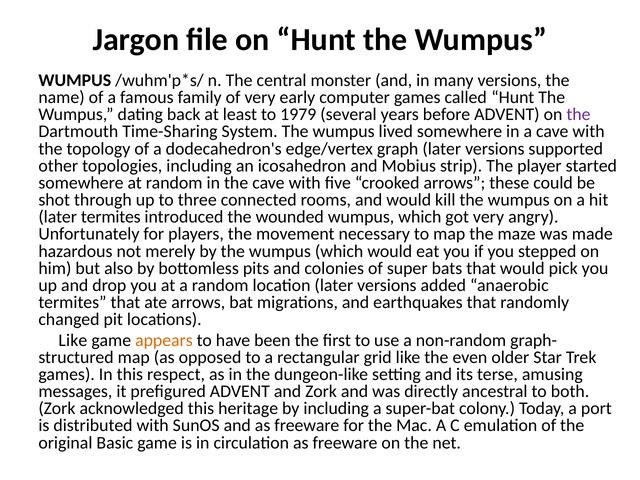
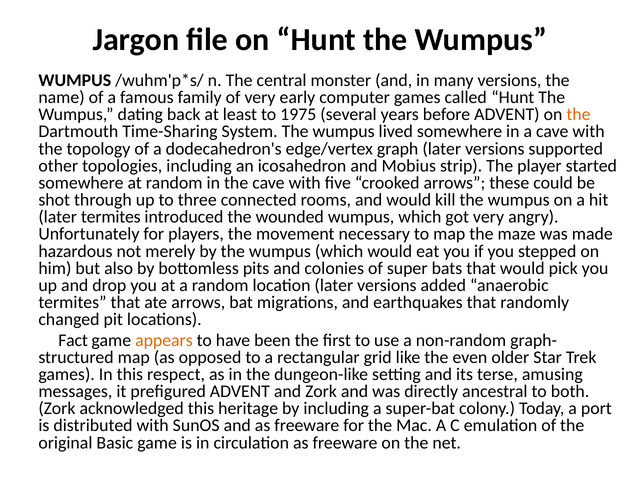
1979: 1979 -> 1975
the at (578, 114) colour: purple -> orange
Like at (73, 340): Like -> Fact
